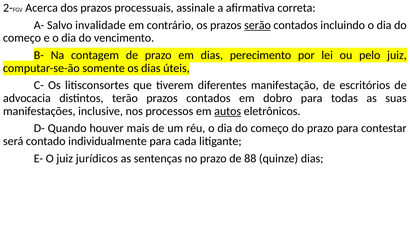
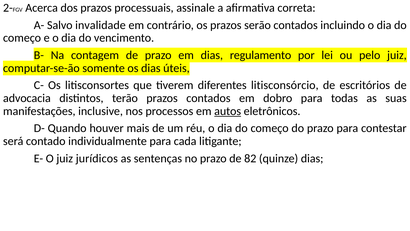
serão underline: present -> none
perecimento: perecimento -> regulamento
manifestação: manifestação -> litisconsórcio
88: 88 -> 82
